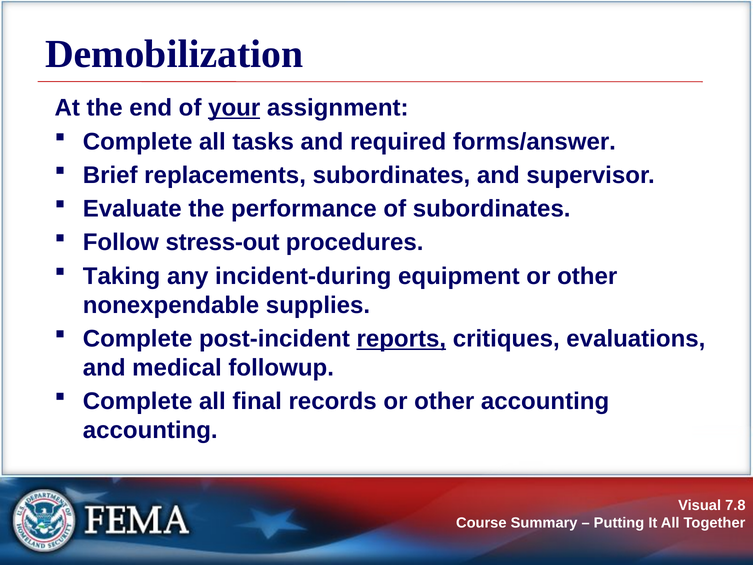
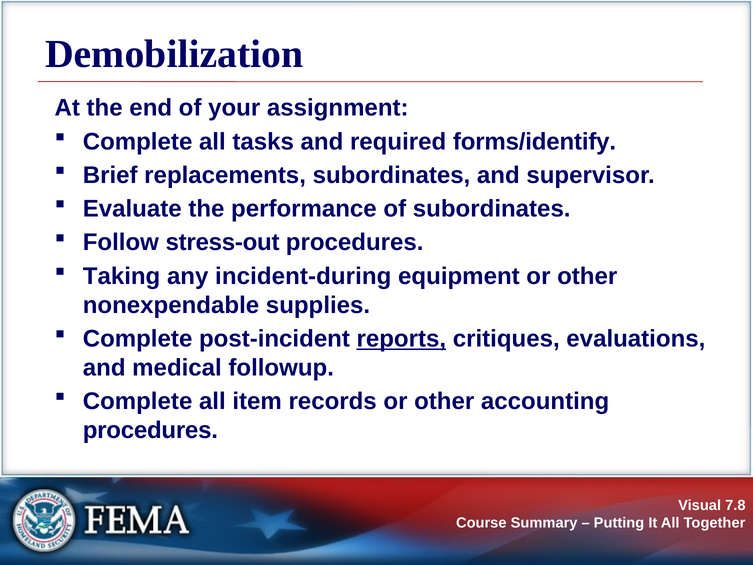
your underline: present -> none
forms/answer: forms/answer -> forms/identify
final: final -> item
accounting at (150, 430): accounting -> procedures
